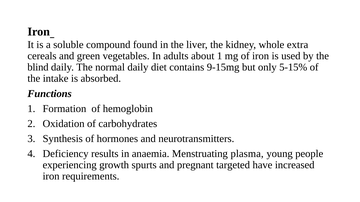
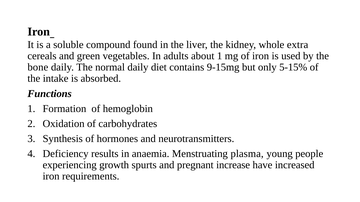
blind: blind -> bone
targeted: targeted -> increase
